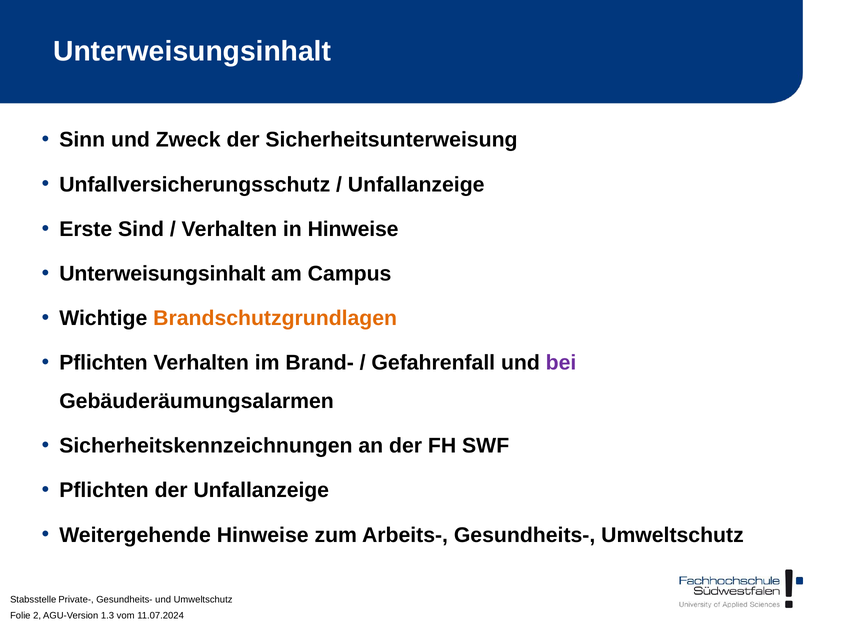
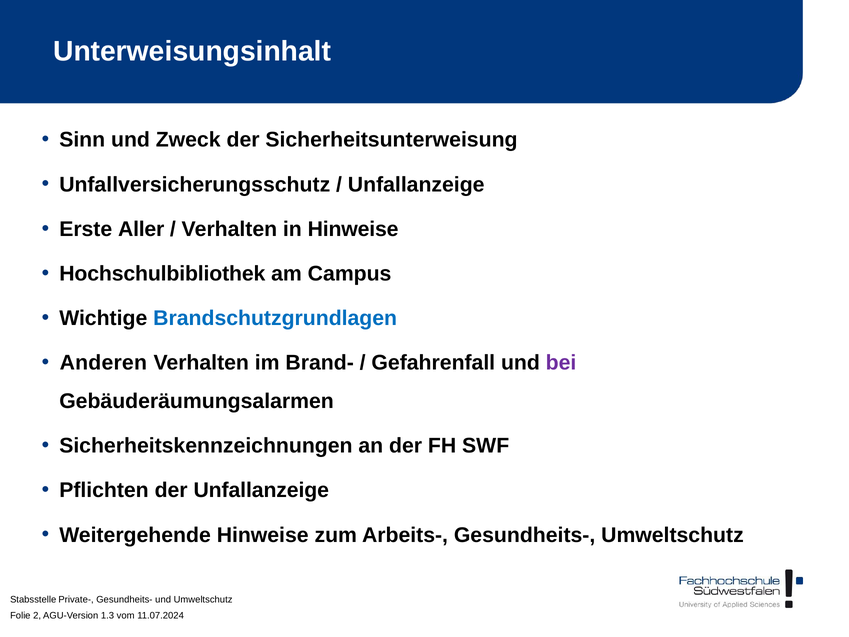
Sind: Sind -> Aller
Unterweisungsinhalt at (162, 274): Unterweisungsinhalt -> Hochschulbibliothek
Brandschutzgrundlagen colour: orange -> blue
Pflichten at (103, 363): Pflichten -> Anderen
